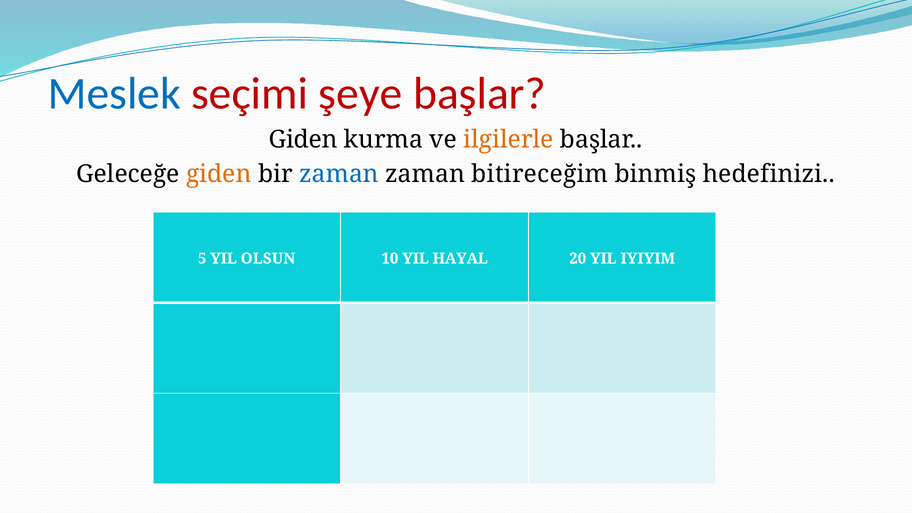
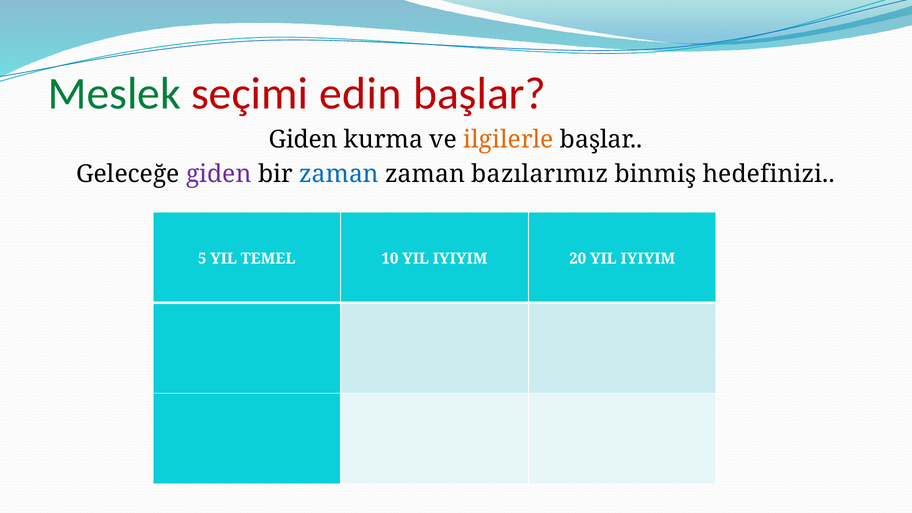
Meslek colour: blue -> green
şeye: şeye -> edin
giden at (219, 174) colour: orange -> purple
bitireceğim: bitireceğim -> bazılarımız
OLSUN: OLSUN -> TEMEL
10 YIL HAYAL: HAYAL -> IYIYIM
